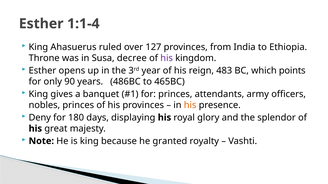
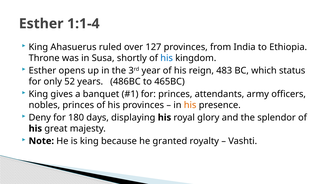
decree: decree -> shortly
his at (167, 58) colour: purple -> blue
points: points -> status
90: 90 -> 52
